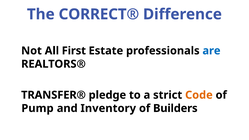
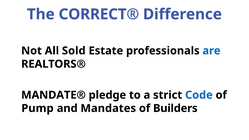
First: First -> Sold
TRANSFER®: TRANSFER® -> MANDATE®
Code colour: orange -> blue
Inventory: Inventory -> Mandates
